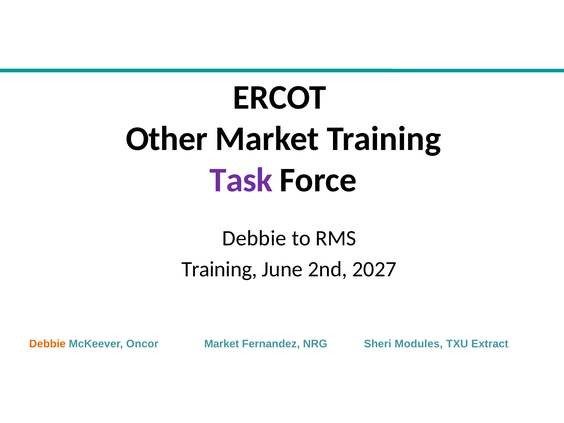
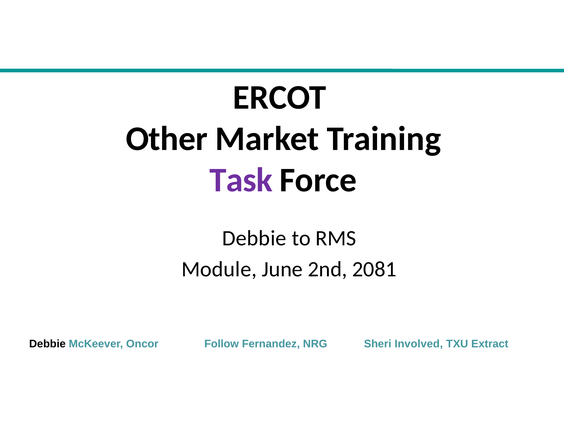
Training at (219, 269): Training -> Module
2027: 2027 -> 2081
Debbie at (47, 344) colour: orange -> black
Oncor Market: Market -> Follow
Modules: Modules -> Involved
